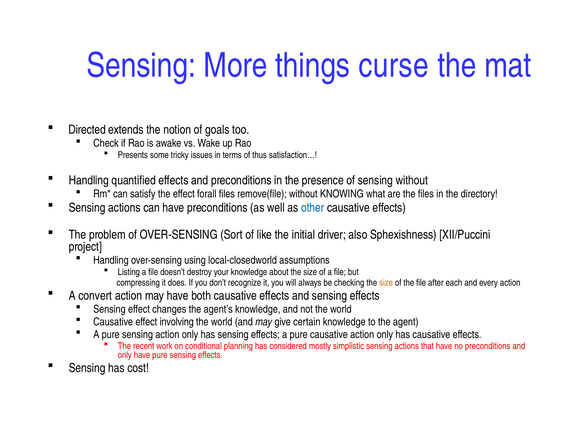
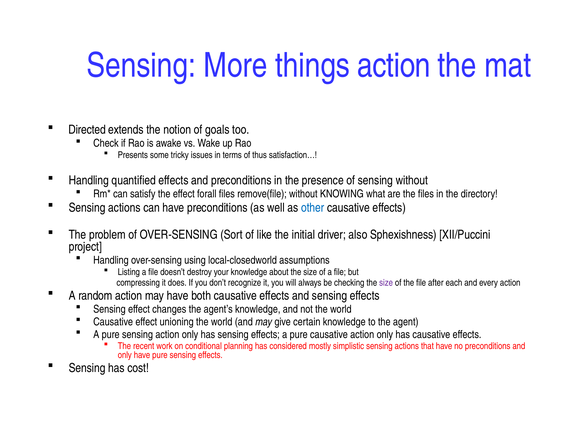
things curse: curse -> action
size at (386, 283) colour: orange -> purple
convert: convert -> random
involving: involving -> unioning
